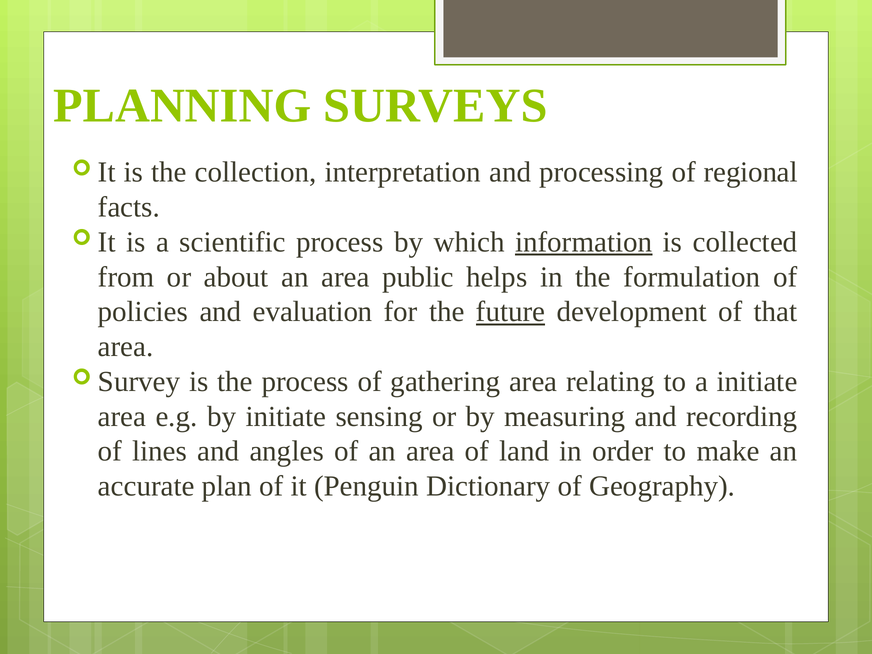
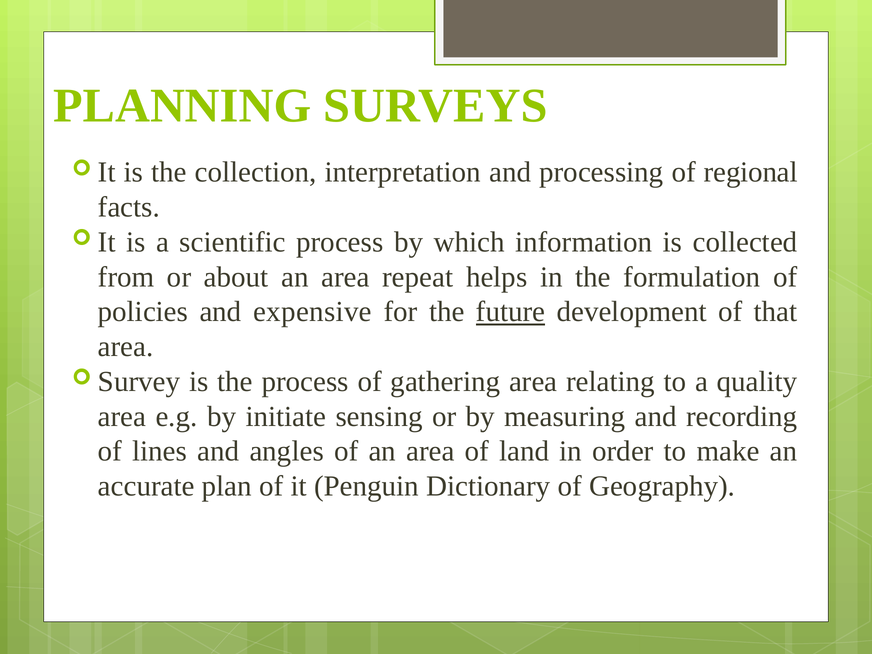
information underline: present -> none
public: public -> repeat
evaluation: evaluation -> expensive
a initiate: initiate -> quality
